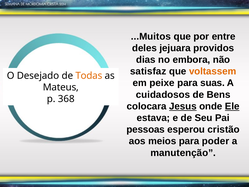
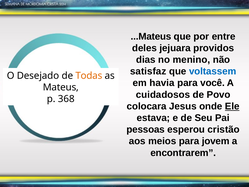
...Muitos: ...Muitos -> ...Mateus
embora: embora -> menino
voltassem colour: orange -> blue
peixe: peixe -> havia
suas: suas -> você
Bens: Bens -> Povo
Jesus underline: present -> none
poder: poder -> jovem
manutenção: manutenção -> encontrarem
